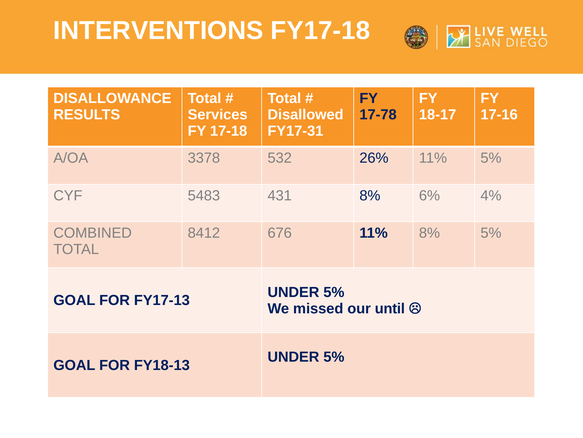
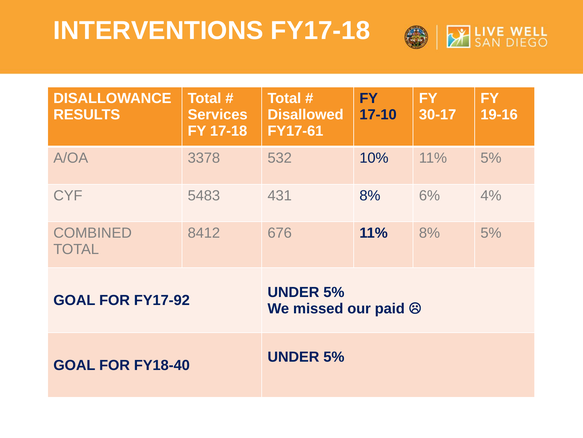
17-78: 17-78 -> 17-10
18-17: 18-17 -> 30-17
17-16: 17-16 -> 19-16
FY17-31: FY17-31 -> FY17-61
26%: 26% -> 10%
FY17-13: FY17-13 -> FY17-92
until: until -> paid
FY18-13: FY18-13 -> FY18-40
